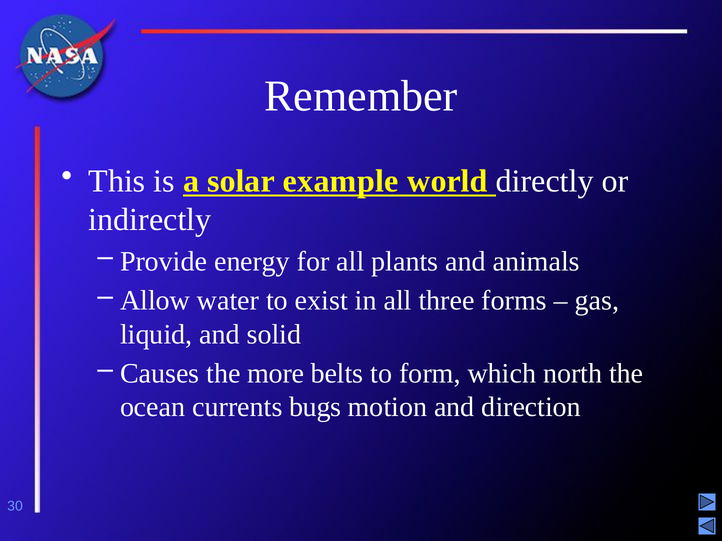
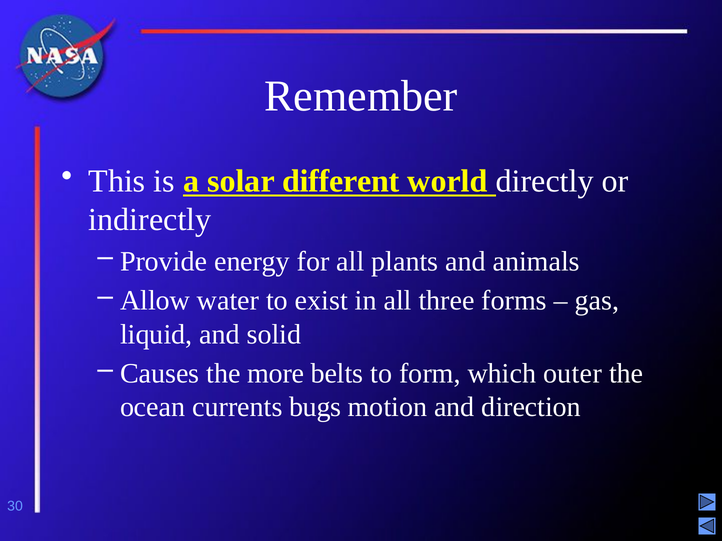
example: example -> different
north: north -> outer
